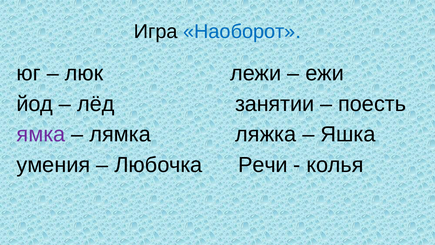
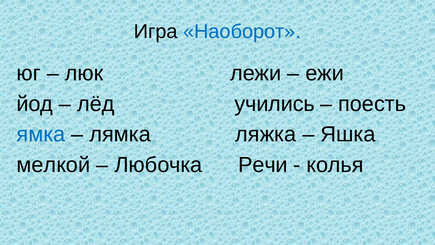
занятии: занятии -> учились
ямка colour: purple -> blue
умения: умения -> мелкой
